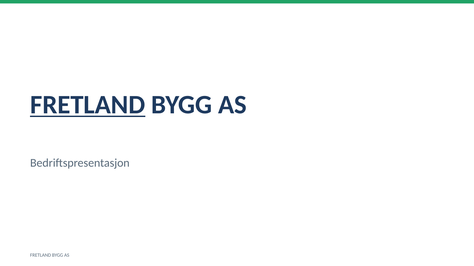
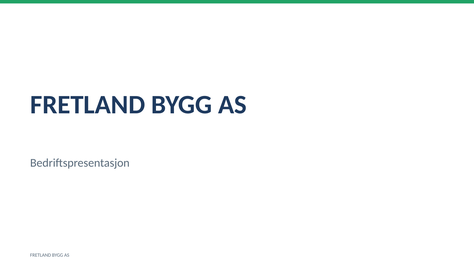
FRETLAND at (88, 105) underline: present -> none
